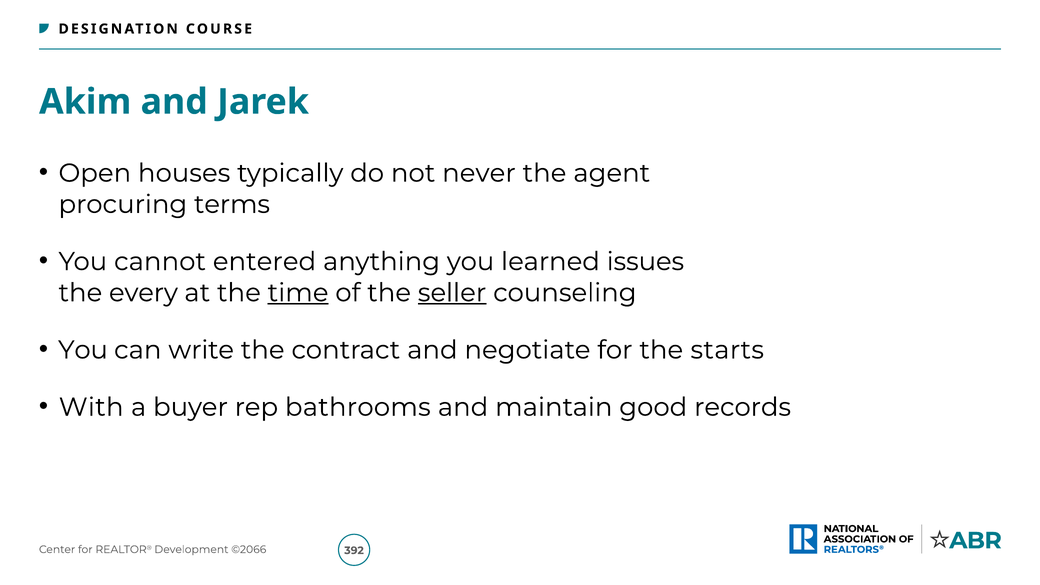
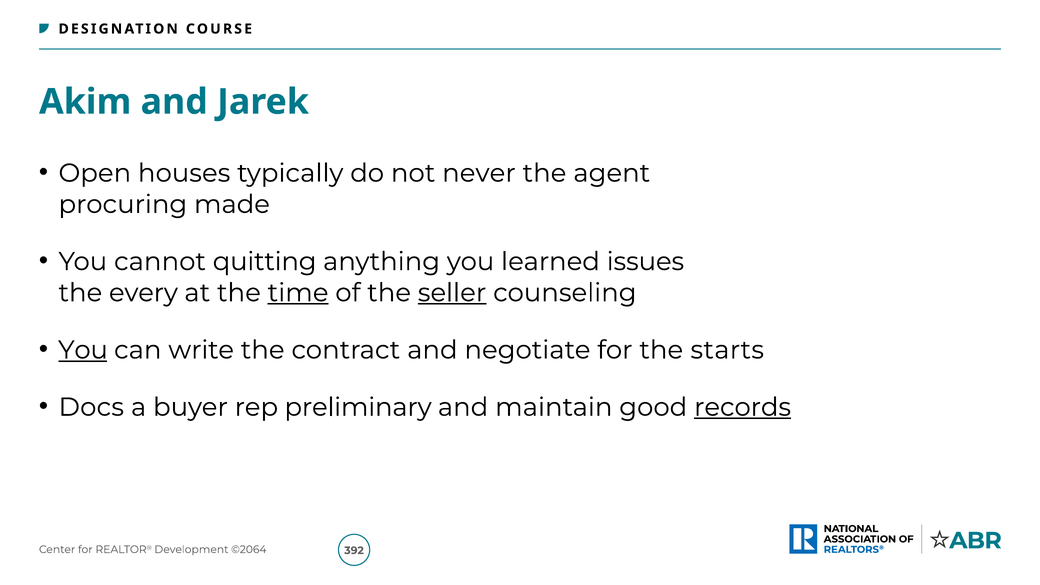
terms: terms -> made
entered: entered -> quitting
You at (83, 350) underline: none -> present
With: With -> Docs
bathrooms: bathrooms -> preliminary
records underline: none -> present
©2066: ©2066 -> ©2064
